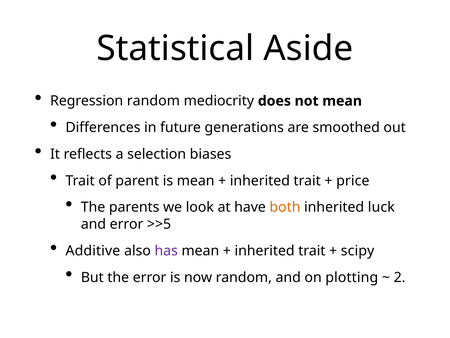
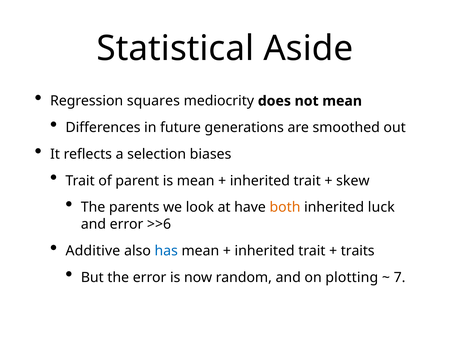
Regression random: random -> squares
price: price -> skew
>>5: >>5 -> >>6
has colour: purple -> blue
scipy: scipy -> traits
2: 2 -> 7
